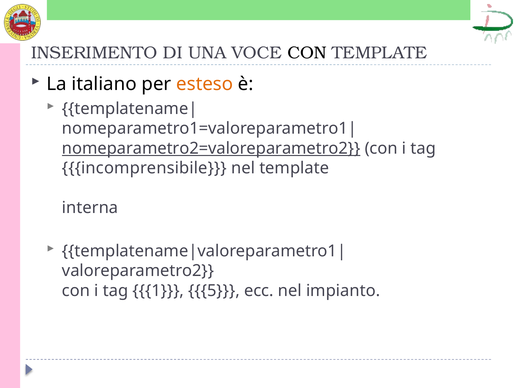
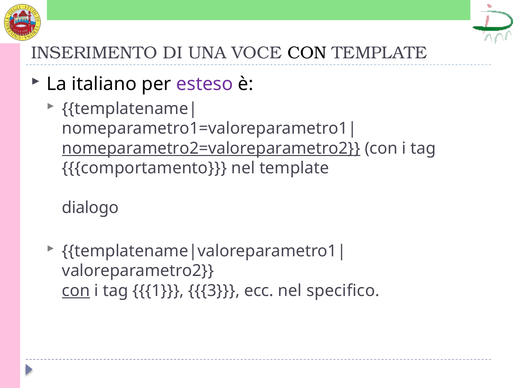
esteso colour: orange -> purple
incomprensibile: incomprensibile -> comportamento
interna: interna -> dialogo
con at (76, 290) underline: none -> present
5: 5 -> 3
impianto: impianto -> specifico
